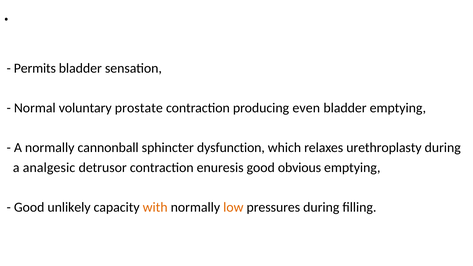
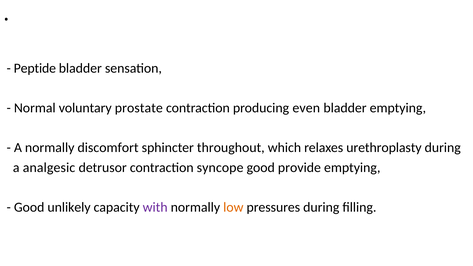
Permits: Permits -> Peptide
cannonball: cannonball -> discomfort
dysfunction: dysfunction -> throughout
enuresis: enuresis -> syncope
obvious: obvious -> provide
with colour: orange -> purple
